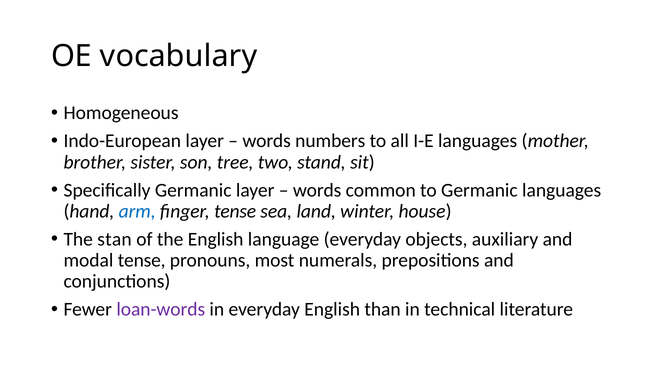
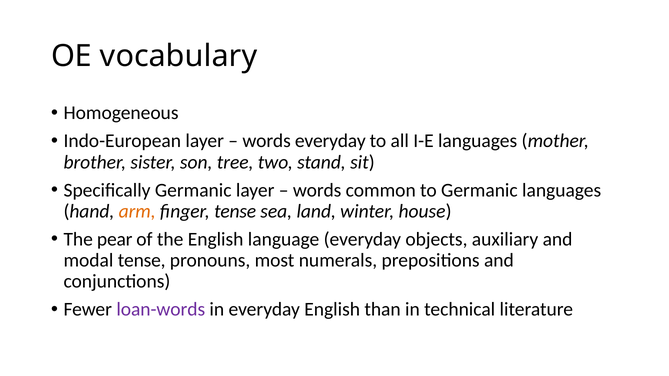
words numbers: numbers -> everyday
arm colour: blue -> orange
stan: stan -> pear
